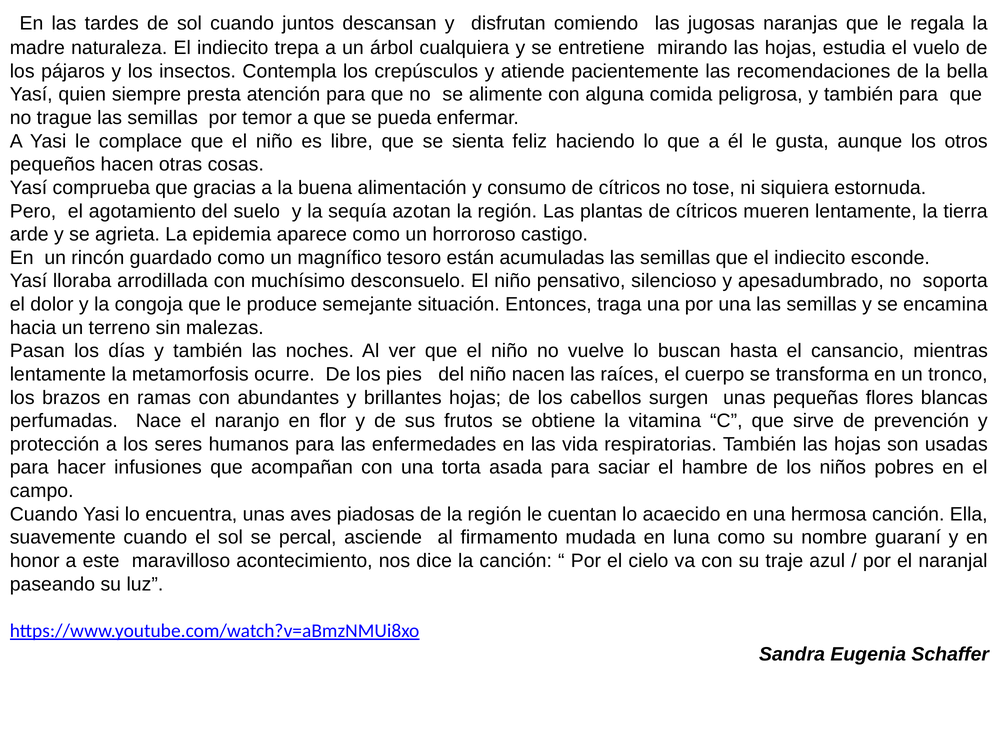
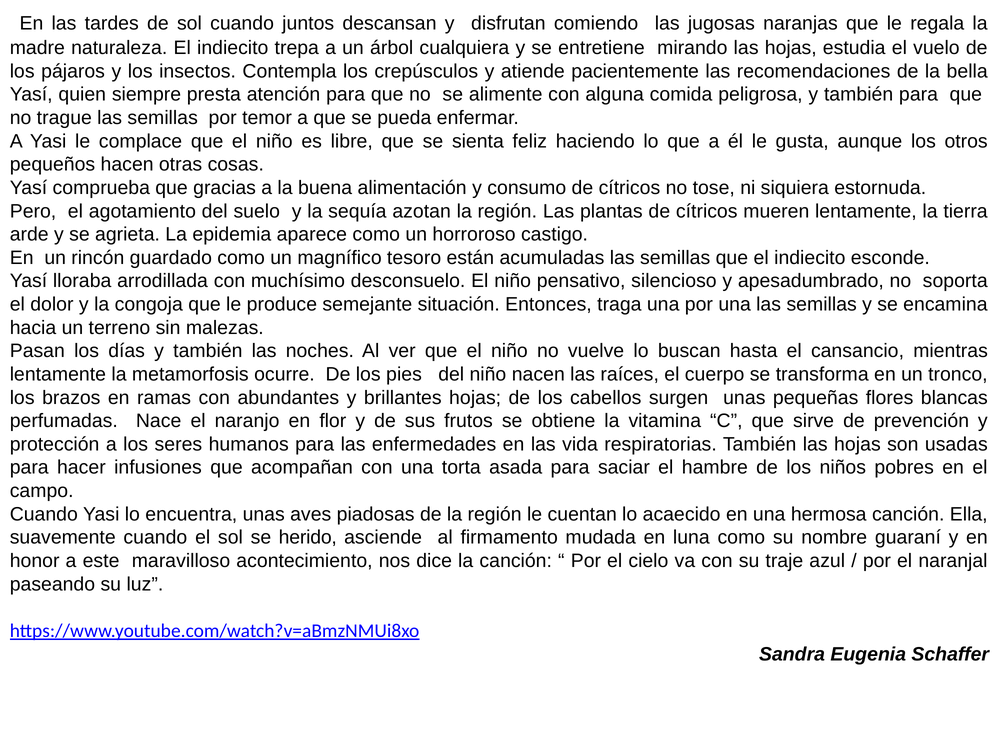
percal: percal -> herido
